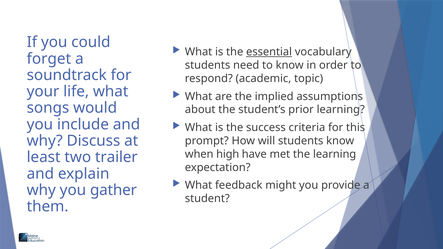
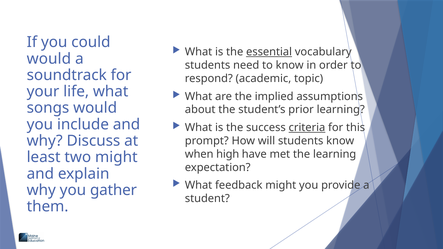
forget at (49, 59): forget -> would
criteria underline: none -> present
two trailer: trailer -> might
